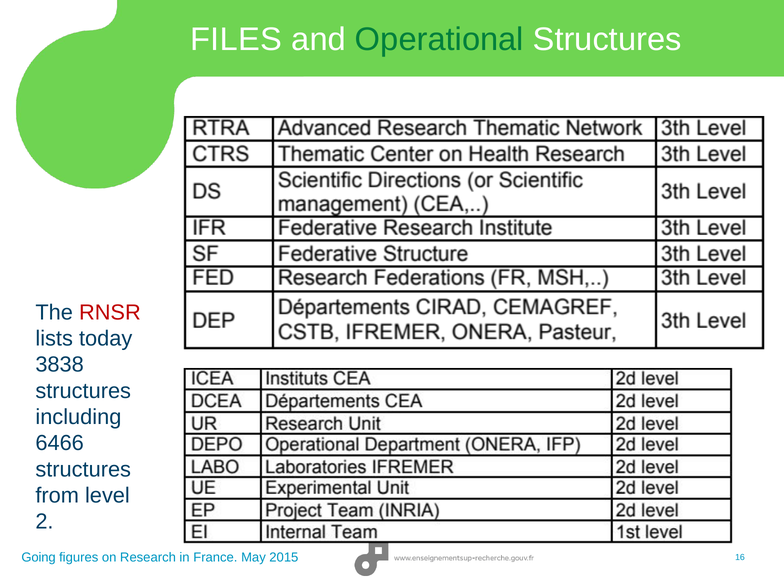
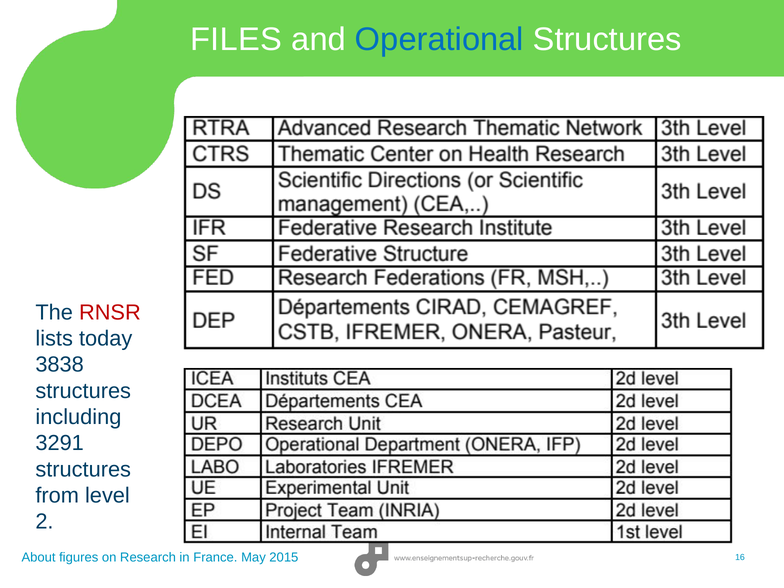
Operational colour: green -> blue
6466: 6466 -> 3291
Going: Going -> About
